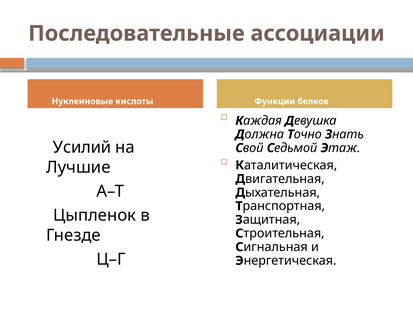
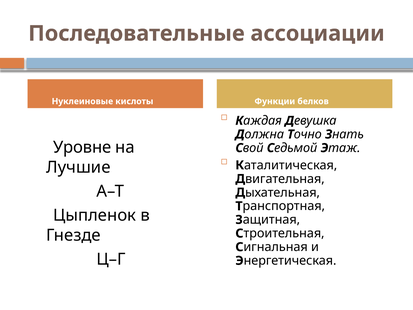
Усилий: Усилий -> Уровне
